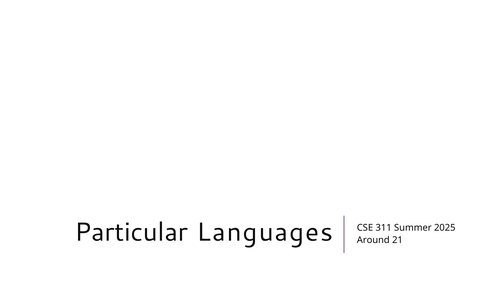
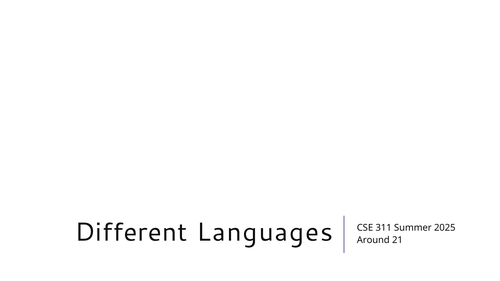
Particular: Particular -> Different
